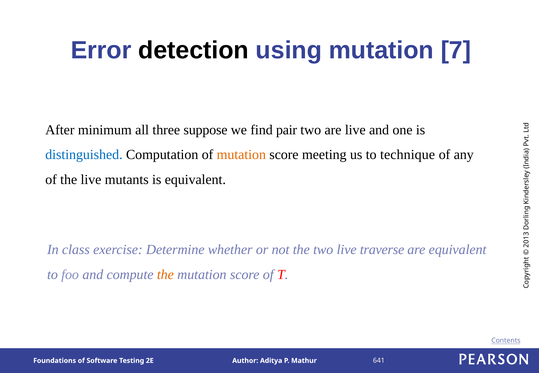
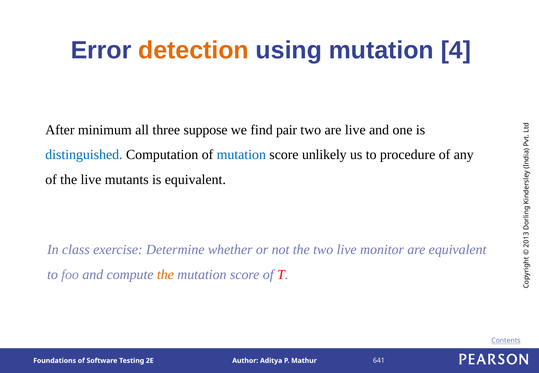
detection colour: black -> orange
7: 7 -> 4
mutation at (241, 155) colour: orange -> blue
meeting: meeting -> unlikely
technique: technique -> procedure
traverse: traverse -> monitor
